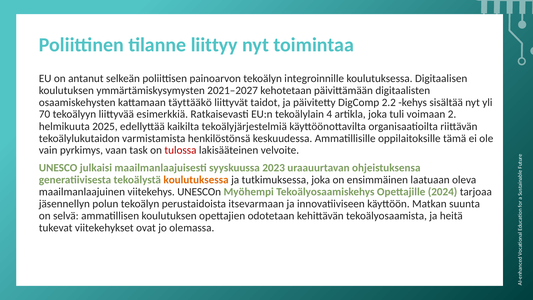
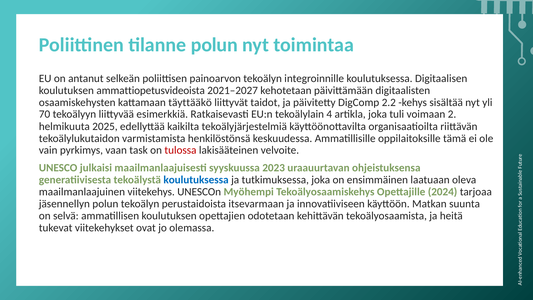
tilanne liittyy: liittyy -> polun
ymmärtämiskysymysten: ymmärtämiskysymysten -> ammattiopetusvideoista
koulutuksessa at (196, 180) colour: orange -> blue
